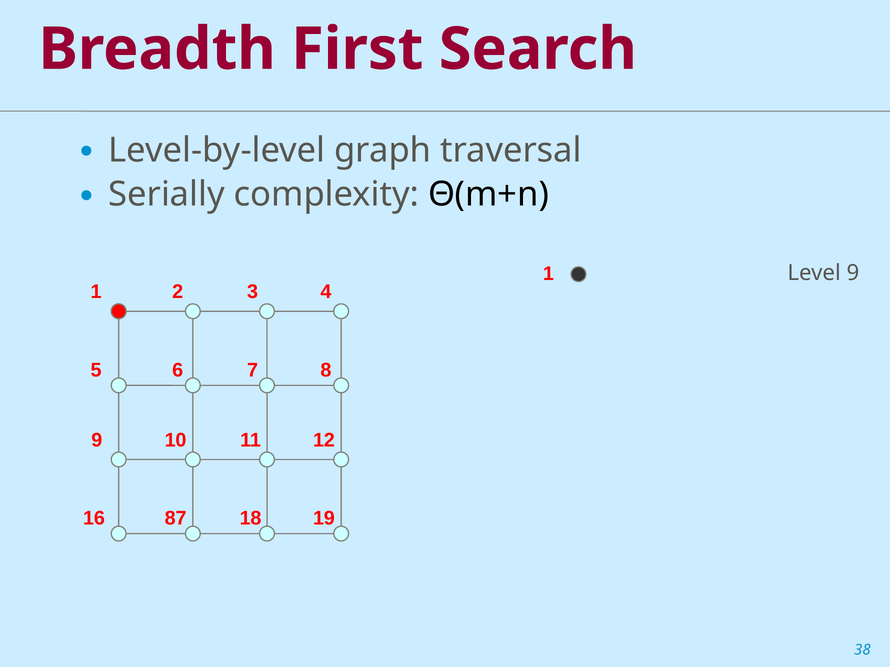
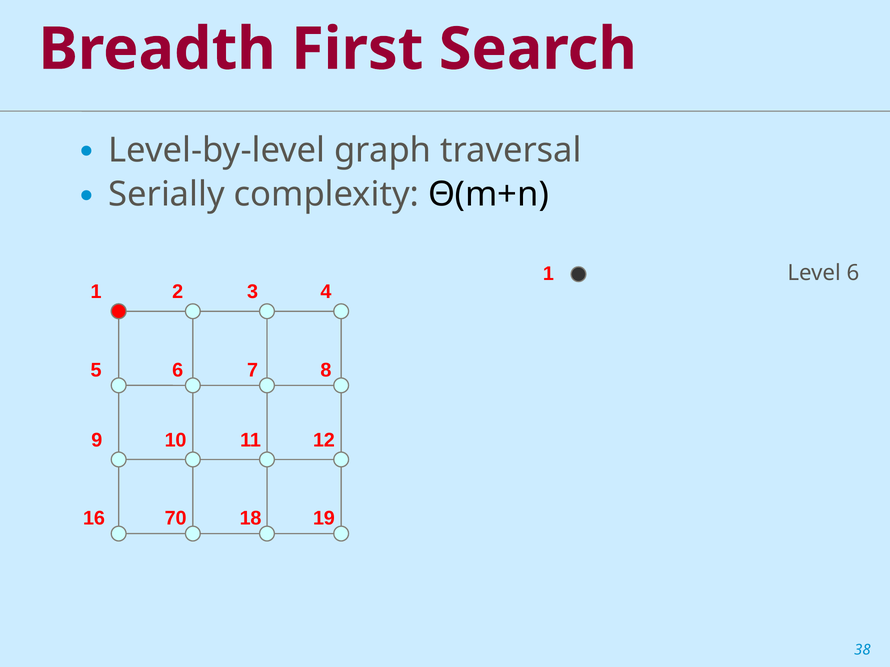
Level 9: 9 -> 6
87: 87 -> 70
